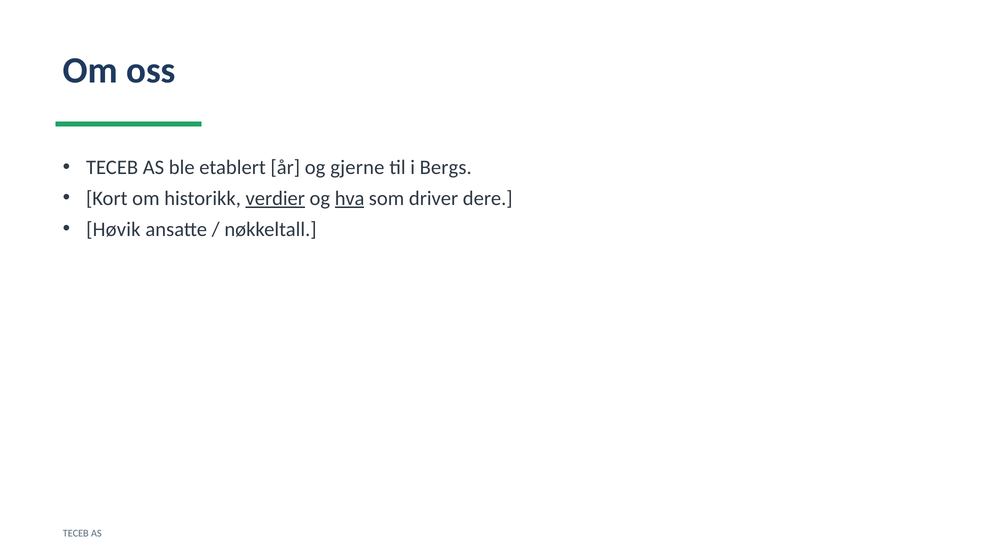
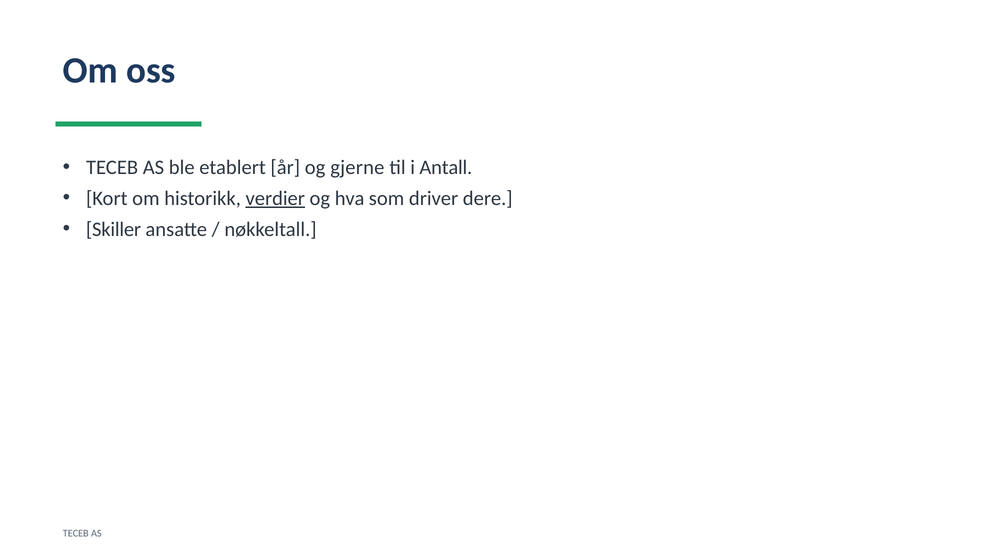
Bergs: Bergs -> Antall
hva underline: present -> none
Høvik: Høvik -> Skiller
